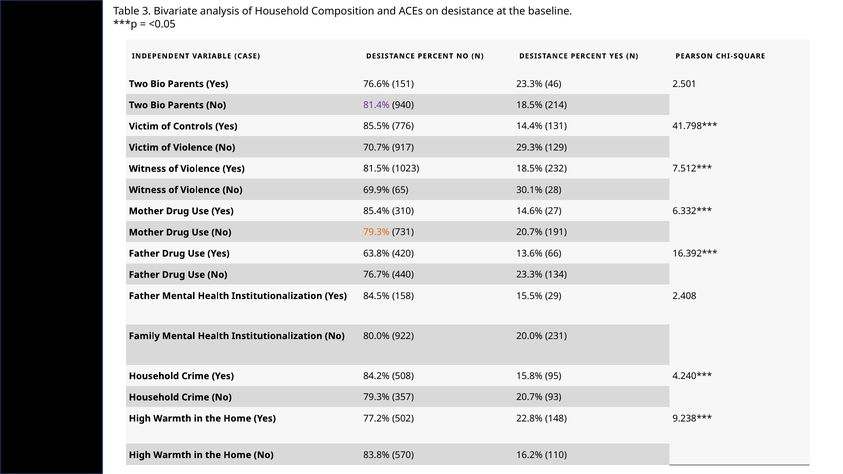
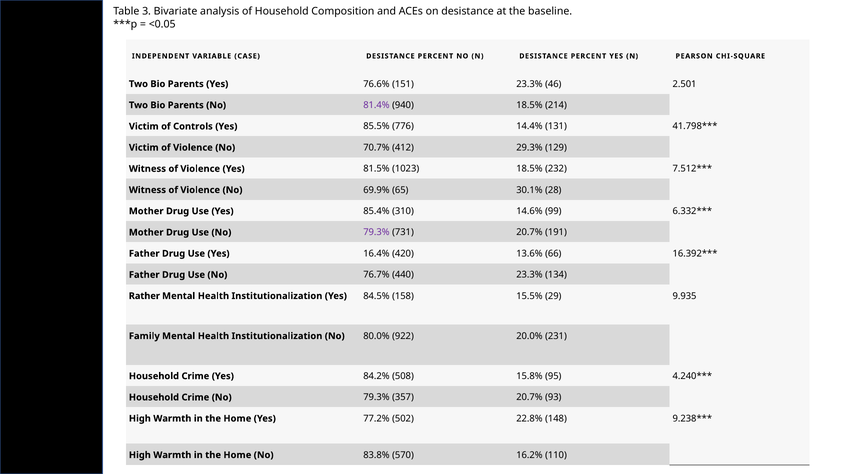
917: 917 -> 412
27: 27 -> 99
79.3% at (376, 232) colour: orange -> purple
63.8%: 63.8% -> 16.4%
Father at (144, 296): Father -> Rather
2.408: 2.408 -> 9.935
